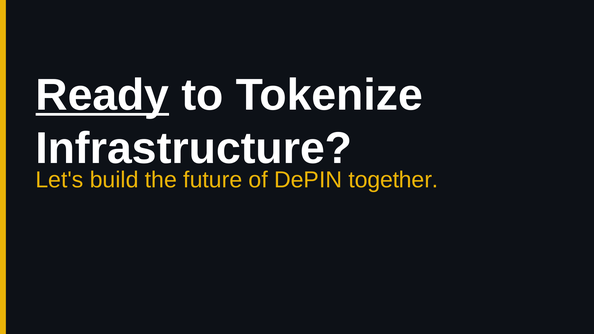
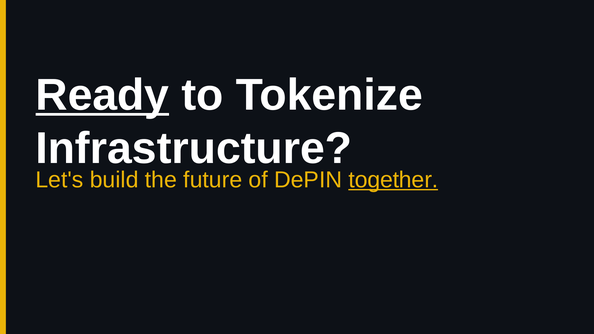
together underline: none -> present
